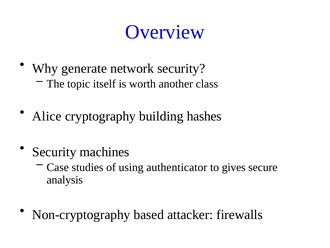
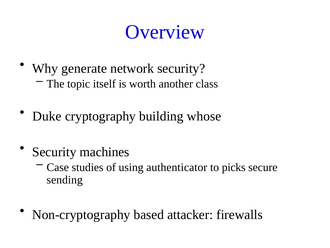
Alice: Alice -> Duke
hashes: hashes -> whose
gives: gives -> picks
analysis: analysis -> sending
